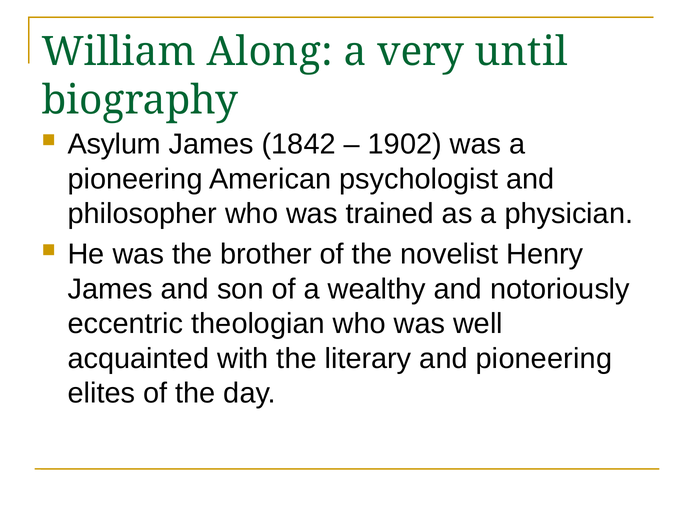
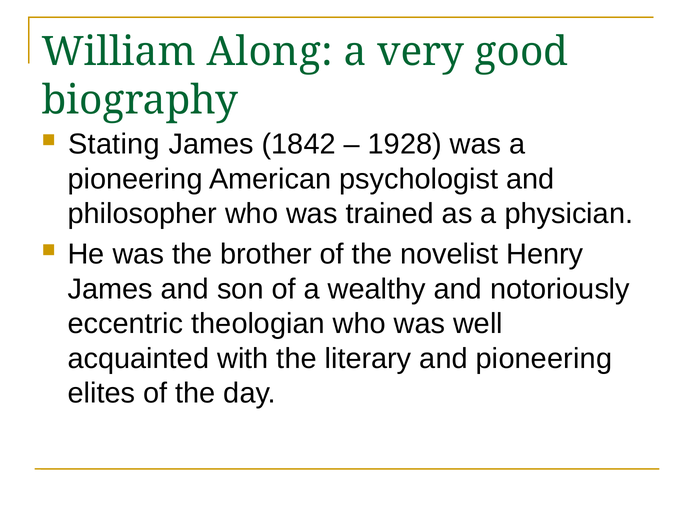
until: until -> good
Asylum: Asylum -> Stating
1902: 1902 -> 1928
